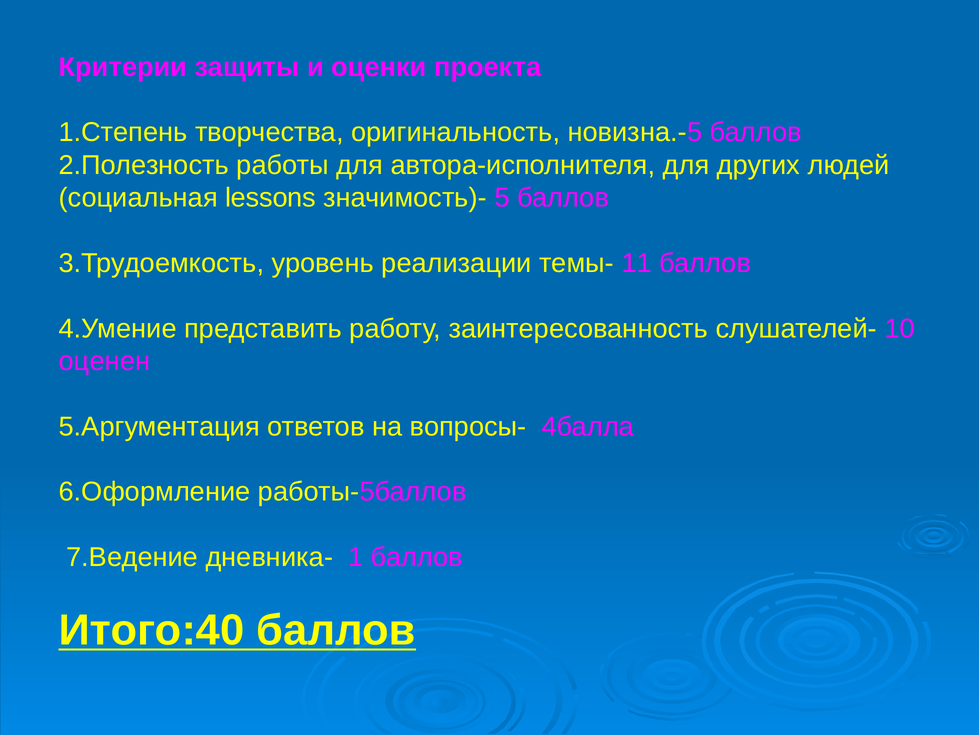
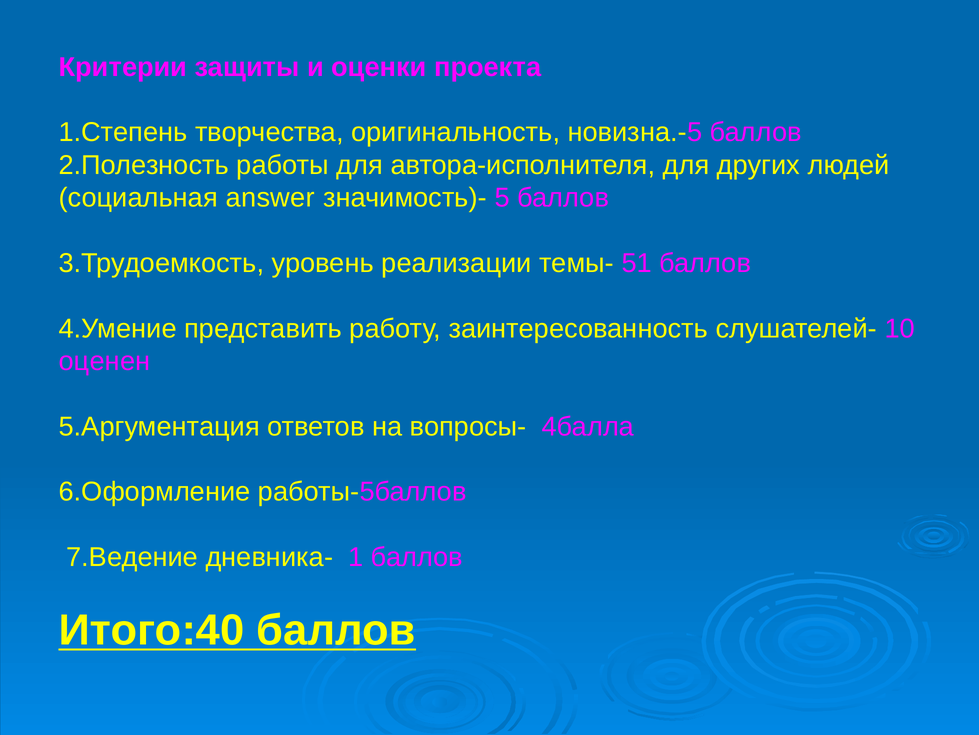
lessons: lessons -> answer
11: 11 -> 51
